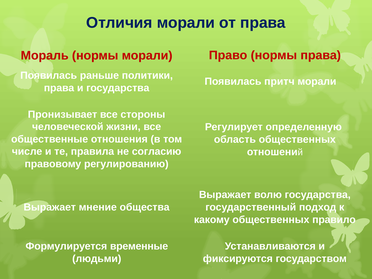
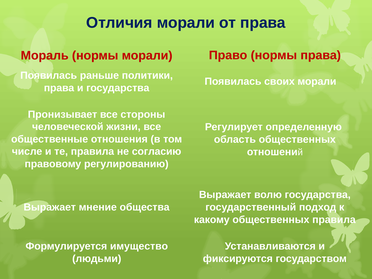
притч: притч -> своих
общественных правило: правило -> правила
временные: временные -> имущество
